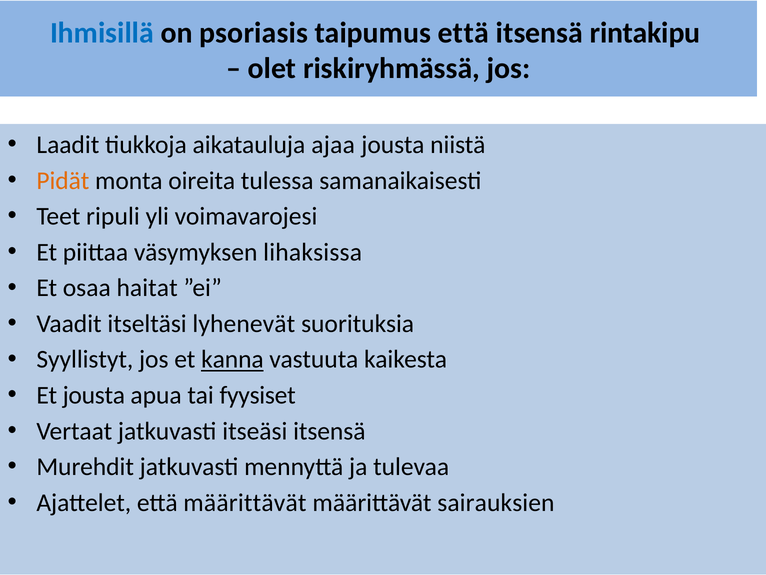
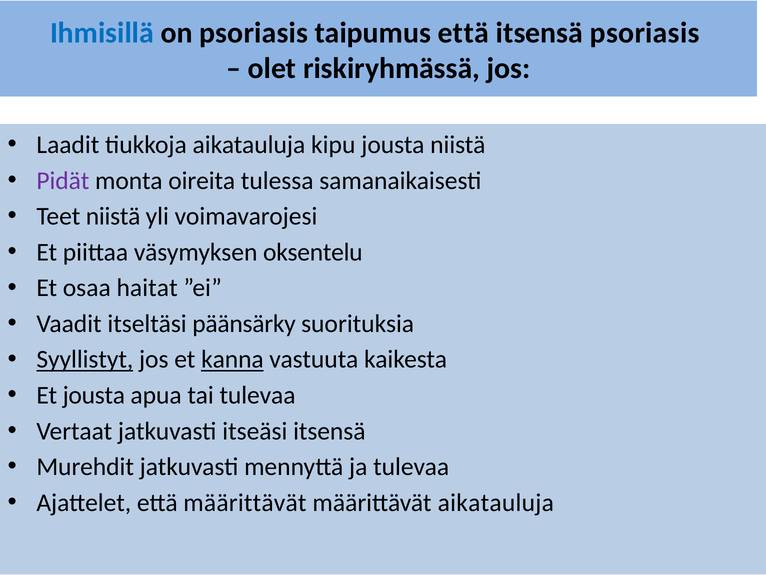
itsensä rintakipu: rintakipu -> psoriasis
ajaa: ajaa -> kipu
Pidät colour: orange -> purple
Teet ripuli: ripuli -> niistä
lihaksissa: lihaksissa -> oksentelu
lyhenevät: lyhenevät -> päänsärky
Syyllistyt underline: none -> present
tai fyysiset: fyysiset -> tulevaa
määrittävät sairauksien: sairauksien -> aikatauluja
